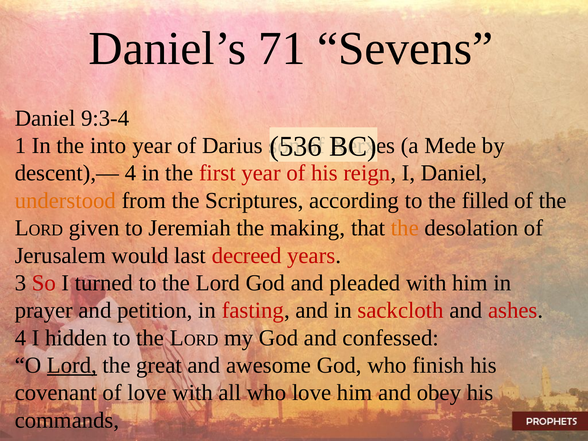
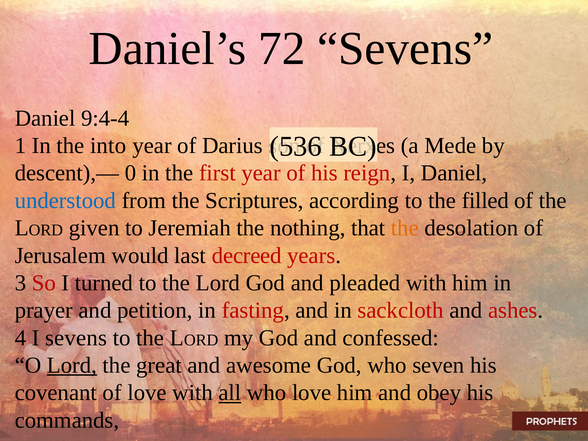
71: 71 -> 72
9:3-4: 9:3-4 -> 9:4-4
descent),— 4: 4 -> 0
understood colour: orange -> blue
making: making -> nothing
I hidden: hidden -> sevens
finish: finish -> seven
all underline: none -> present
